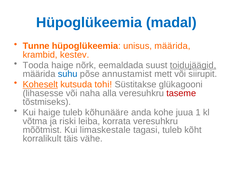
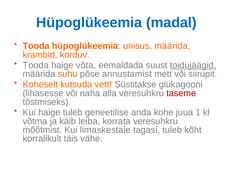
Tunne at (36, 46): Tunne -> Tooda
kestev: kestev -> korduv
nõrk: nõrk -> võta
suhu colour: blue -> orange
Koheselt underline: present -> none
tohi: tohi -> vett
kõhunääre: kõhunääre -> geneetilise
riski: riski -> käib
